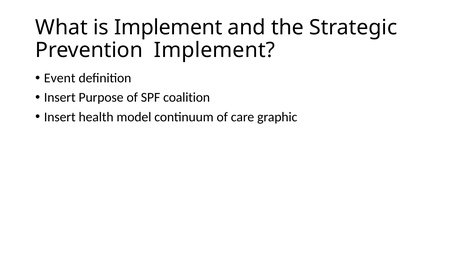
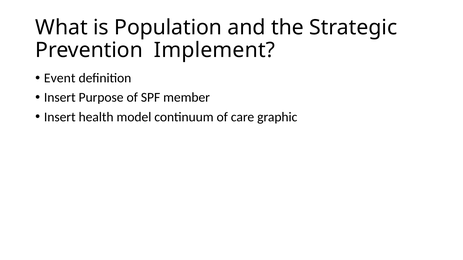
is Implement: Implement -> Population
coalition: coalition -> member
